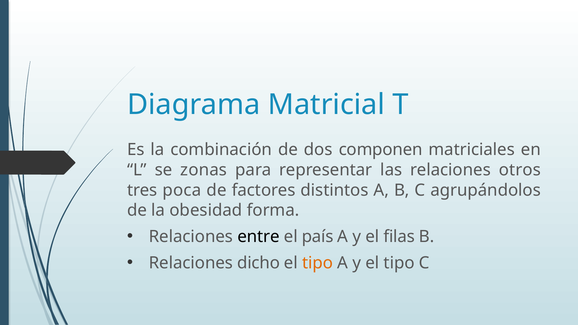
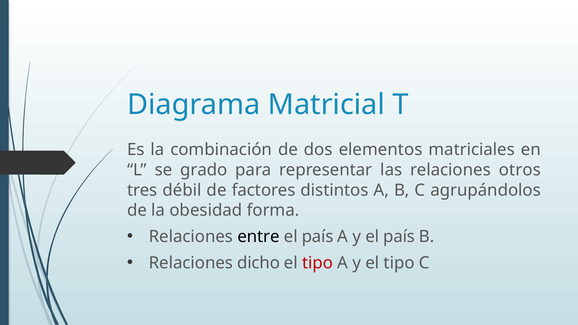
componen: componen -> elementos
zonas: zonas -> grado
poca: poca -> débil
y el filas: filas -> país
tipo at (318, 263) colour: orange -> red
